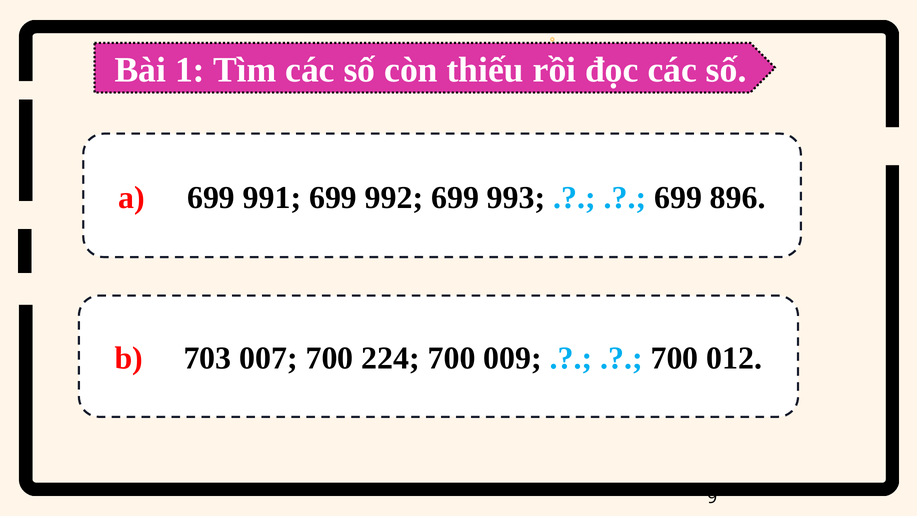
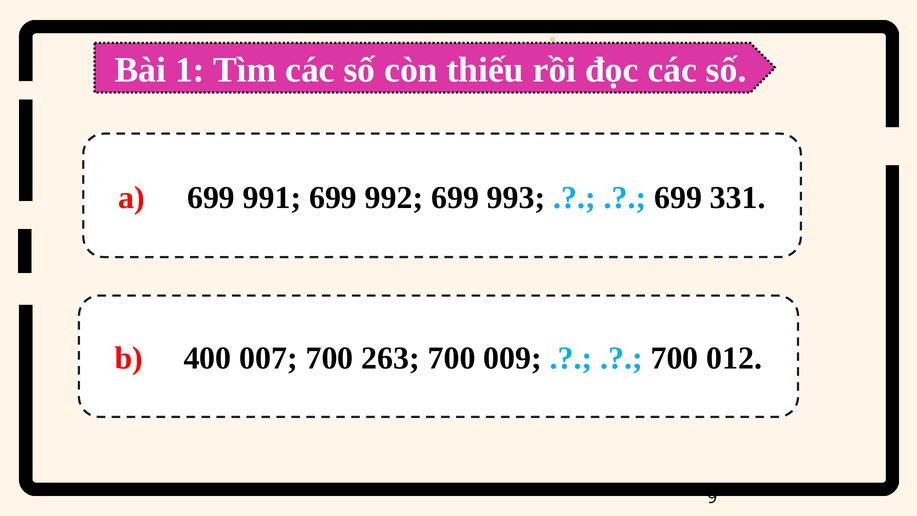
896: 896 -> 331
703: 703 -> 400
224: 224 -> 263
